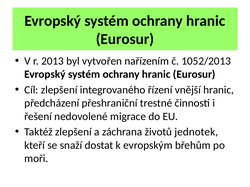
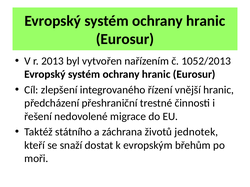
Taktéž zlepšení: zlepšení -> státního
